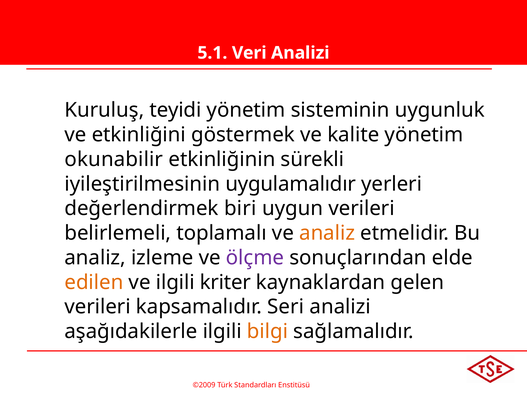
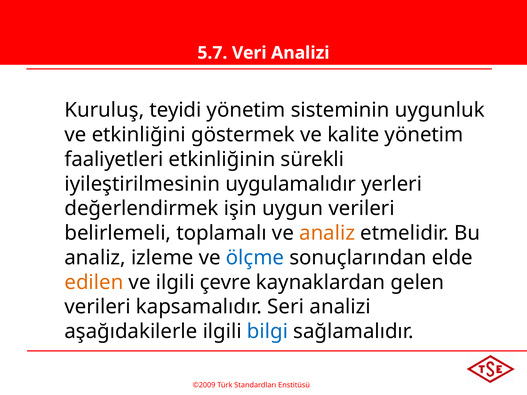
5.1: 5.1 -> 5.7
okunabilir: okunabilir -> faaliyetleri
biri: biri -> işin
ölçme colour: purple -> blue
kriter: kriter -> çevre
bilgi colour: orange -> blue
